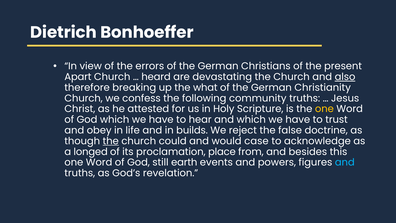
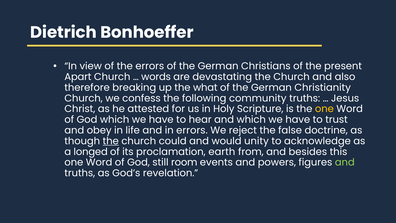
heard: heard -> words
also underline: present -> none
in builds: builds -> errors
case: case -> unity
place: place -> earth
earth: earth -> room
and at (345, 162) colour: light blue -> light green
